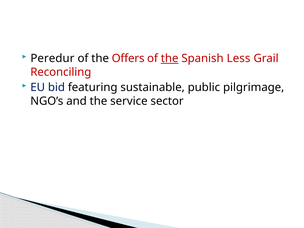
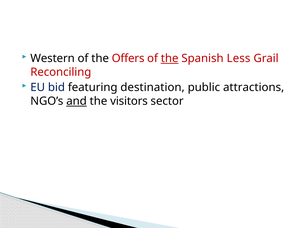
Peredur: Peredur -> Western
sustainable: sustainable -> destination
pilgrimage: pilgrimage -> attractions
and underline: none -> present
service: service -> visitors
